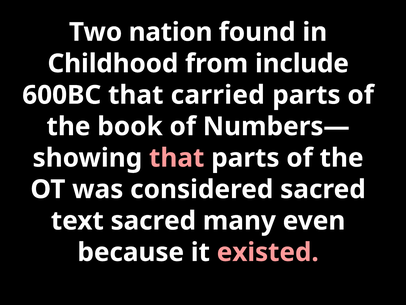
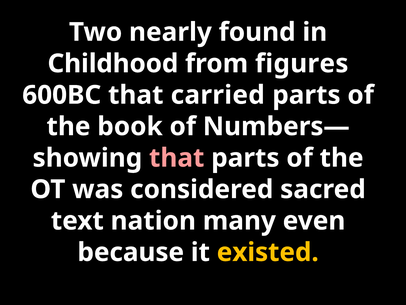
nation: nation -> nearly
include: include -> figures
text sacred: sacred -> nation
existed colour: pink -> yellow
